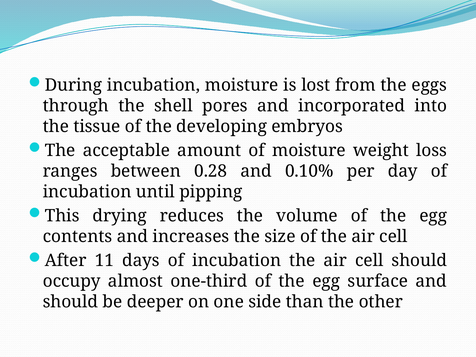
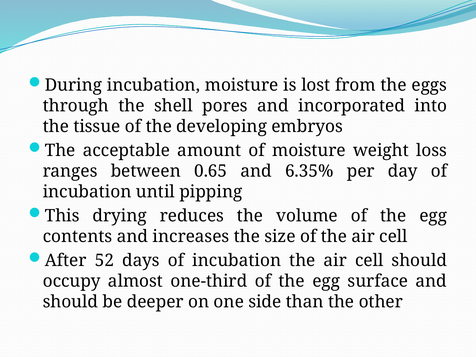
0.28: 0.28 -> 0.65
0.10%: 0.10% -> 6.35%
11: 11 -> 52
